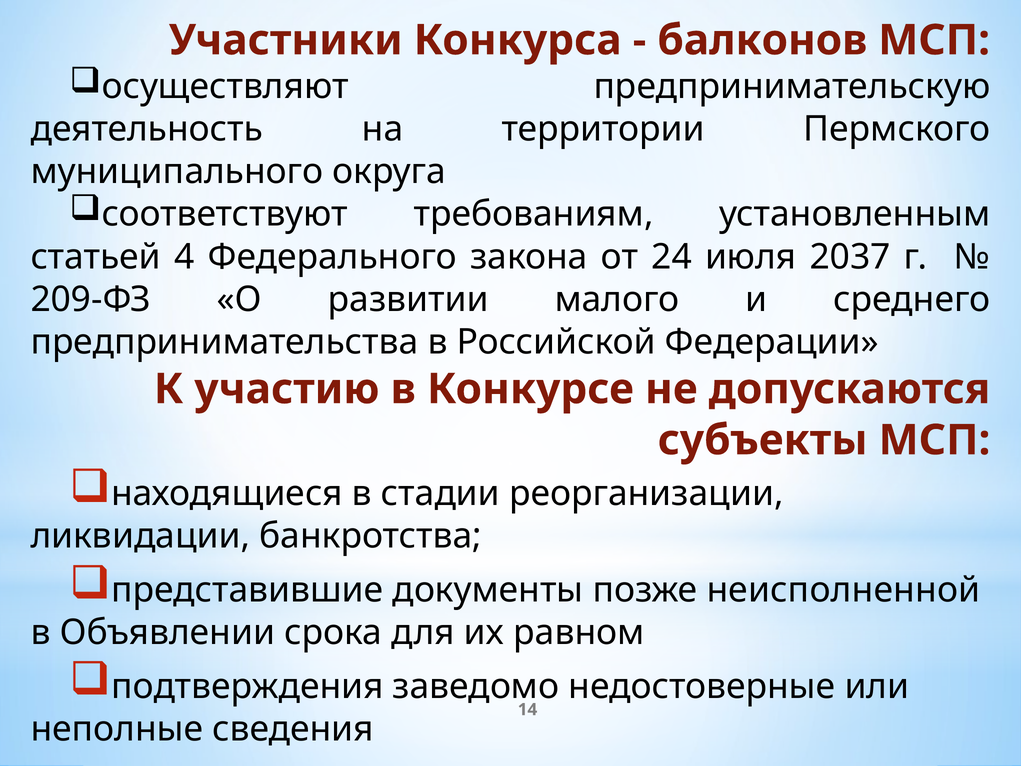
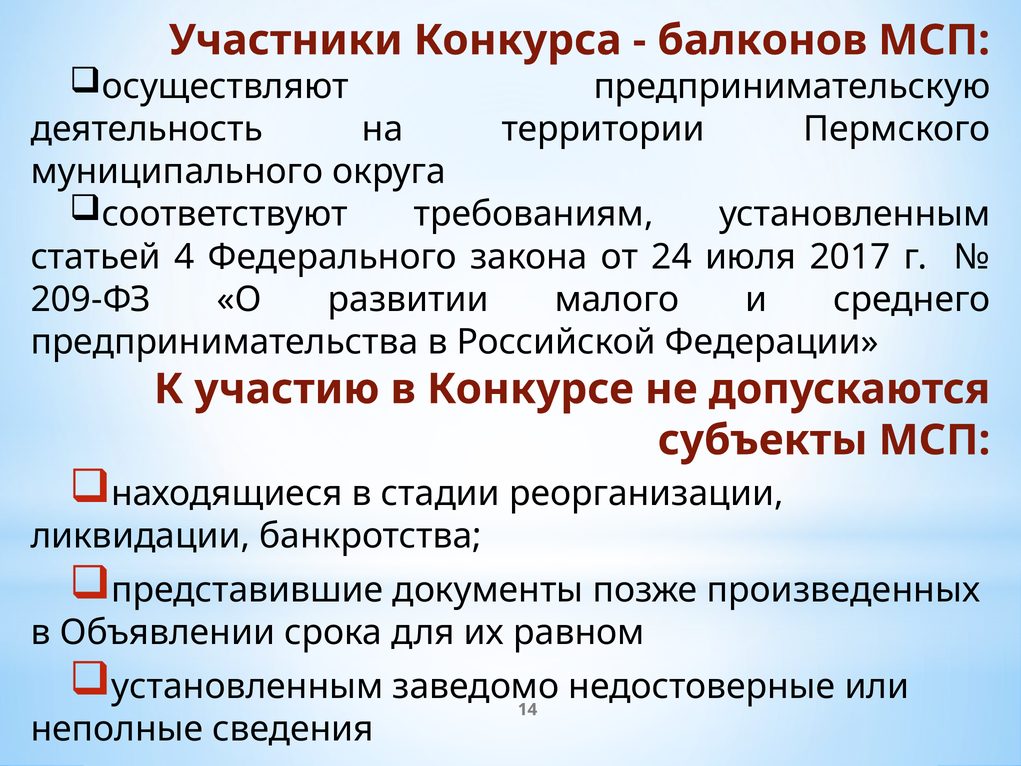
2037: 2037 -> 2017
неисполненной: неисполненной -> произведенных
подтверждения at (247, 686): подтверждения -> установленным
